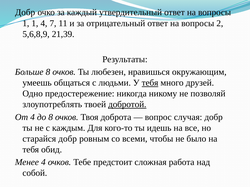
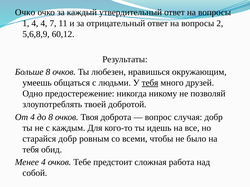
Добр at (25, 12): Добр -> Очко
1 1: 1 -> 4
21,39: 21,39 -> 60,12
добротой underline: present -> none
